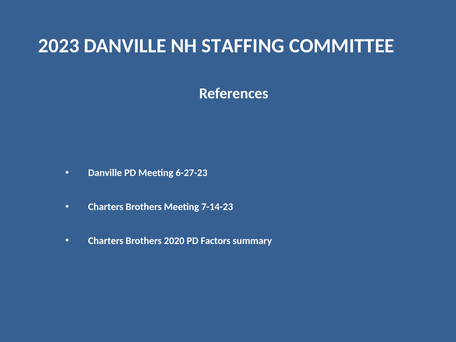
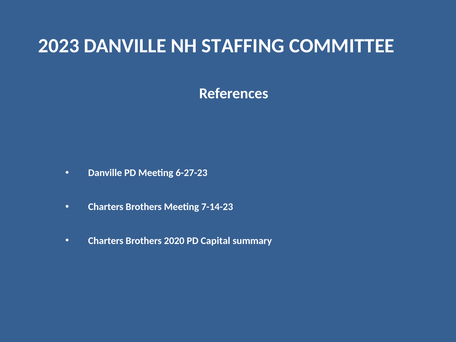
Factors: Factors -> Capital
